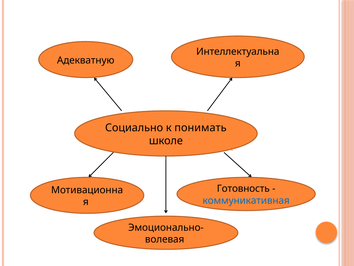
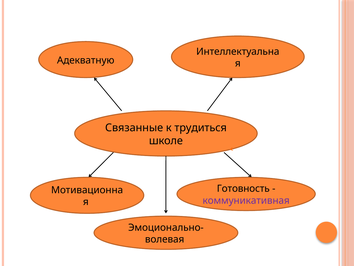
Социально: Социально -> Связанные
понимать: понимать -> трудиться
коммуникативная colour: blue -> purple
